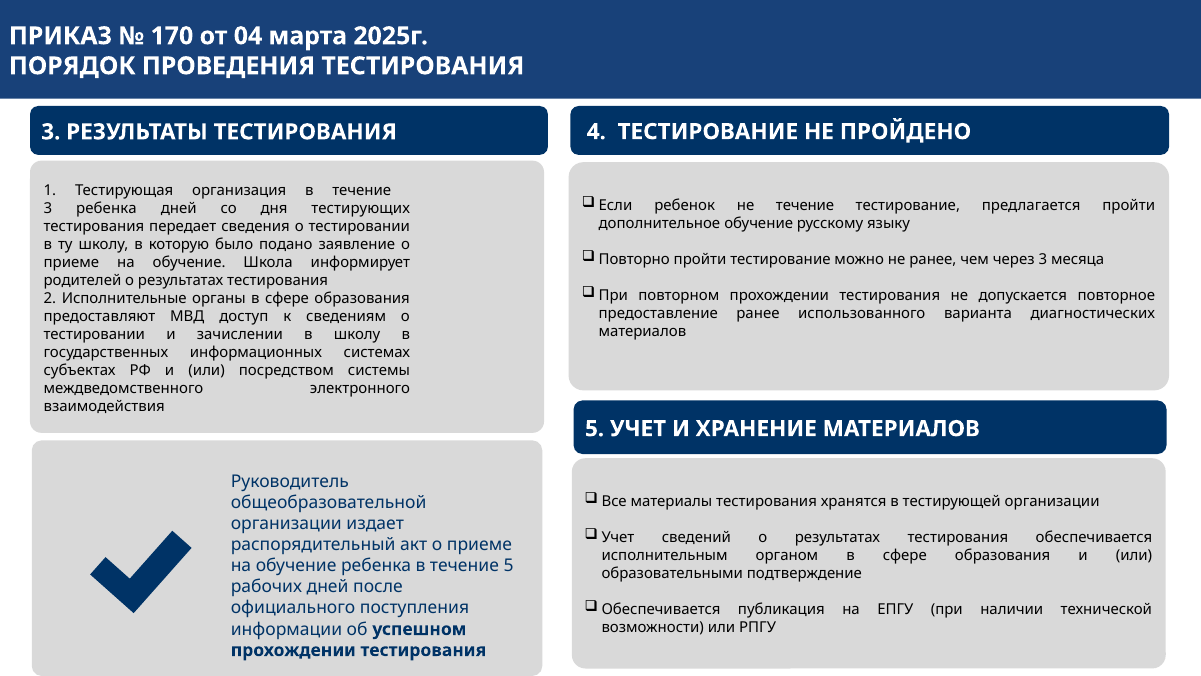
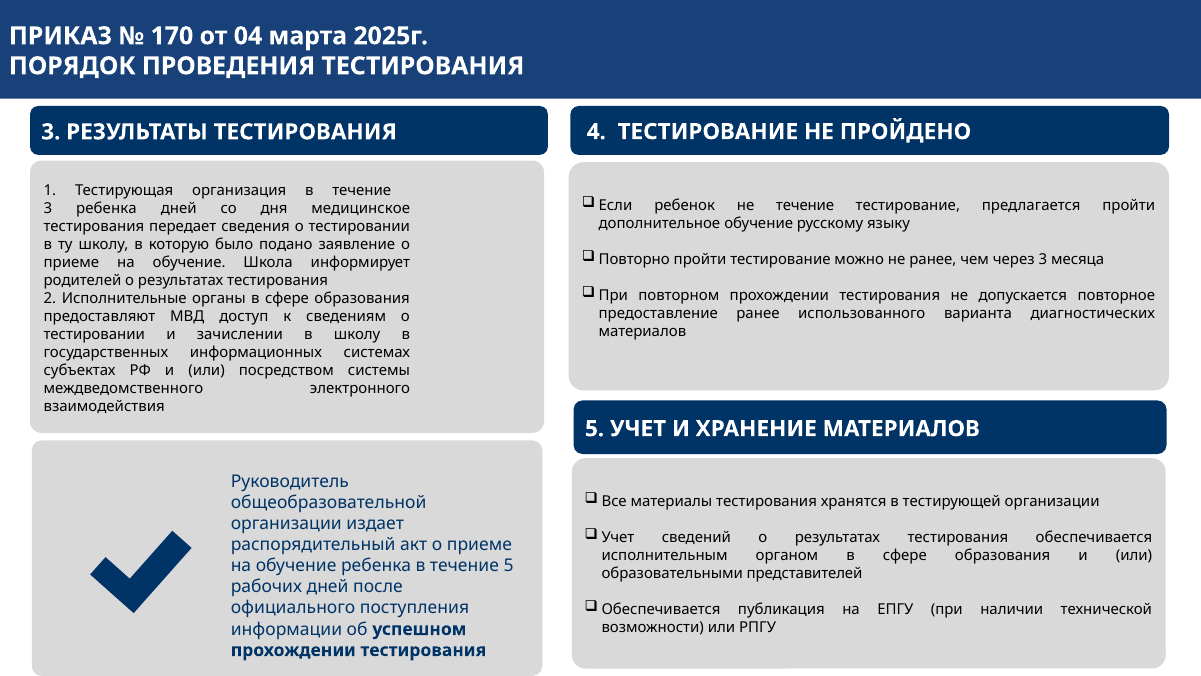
тестирующих: тестирующих -> медицинское
подтверждение: подтверждение -> представителей
